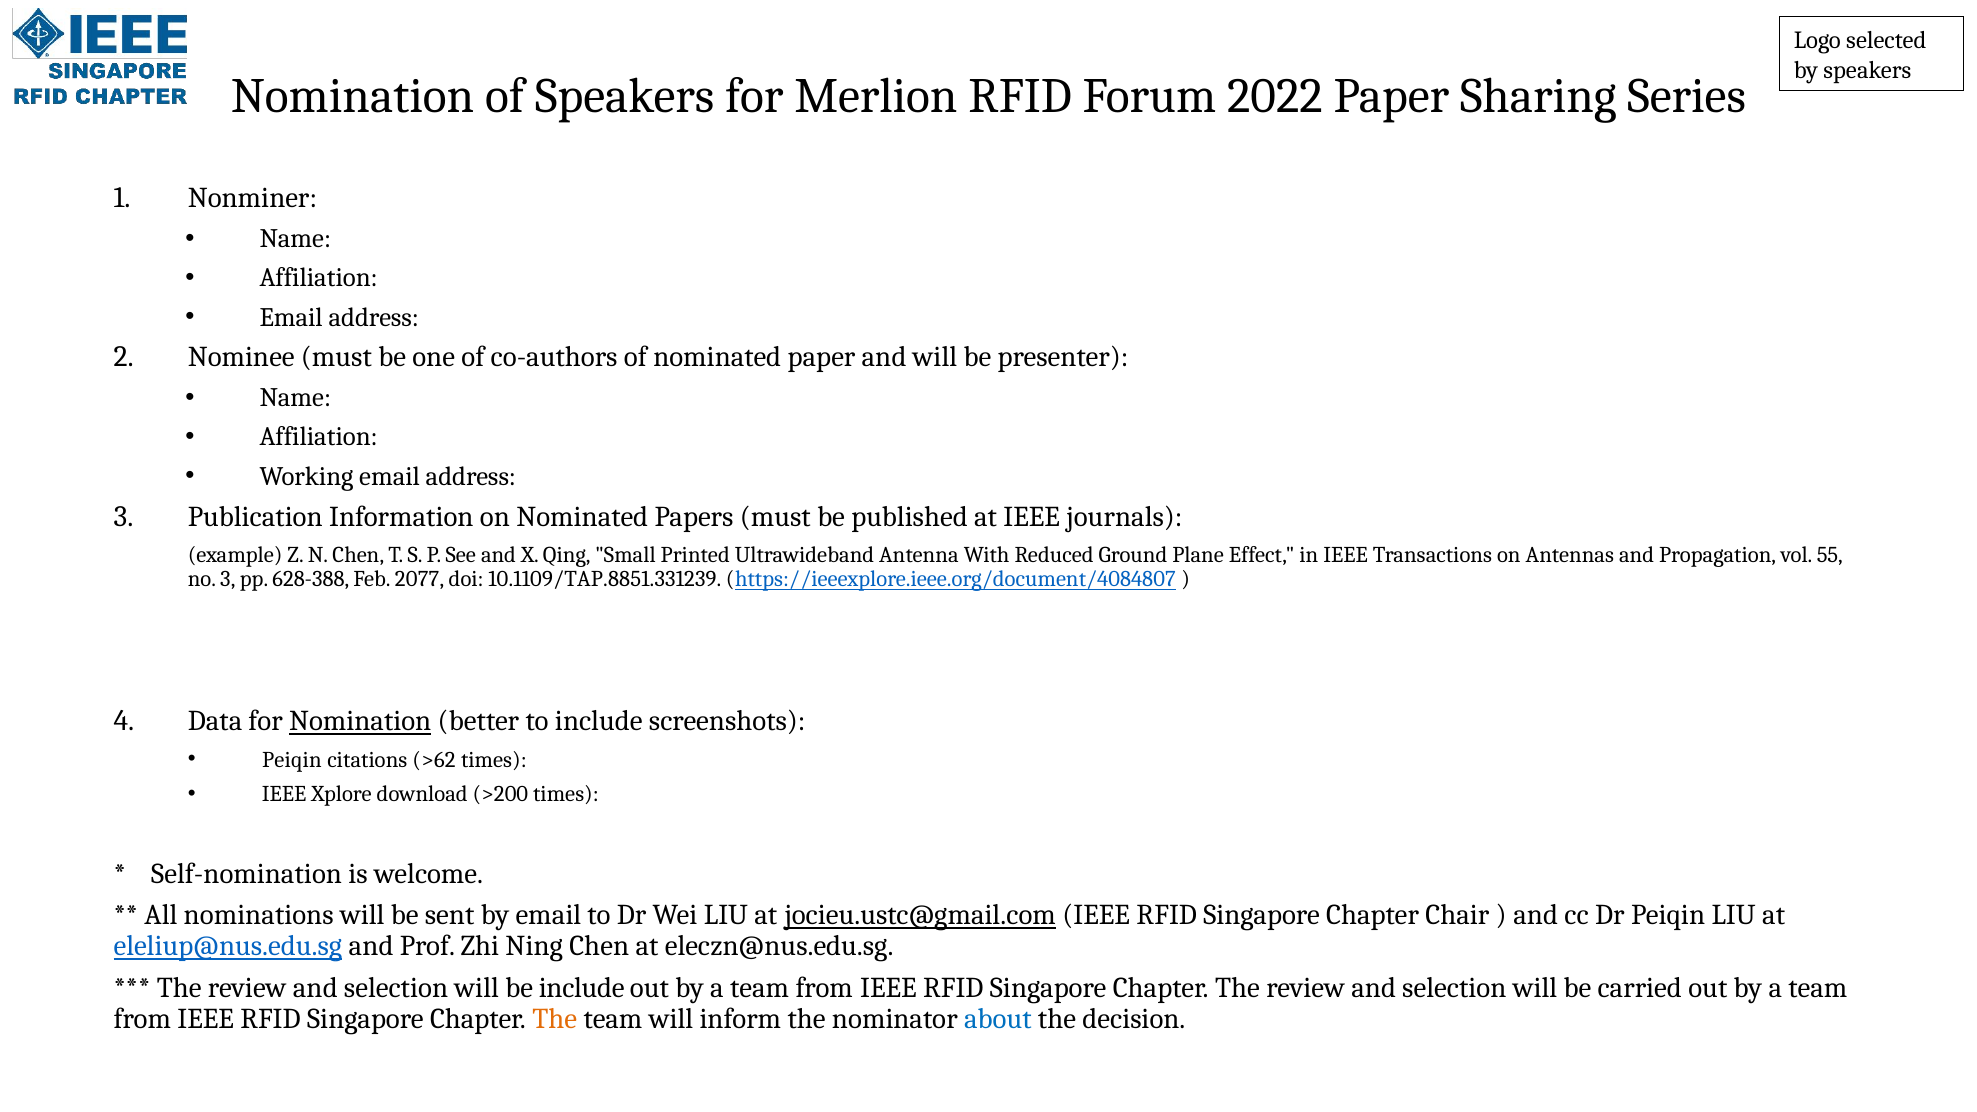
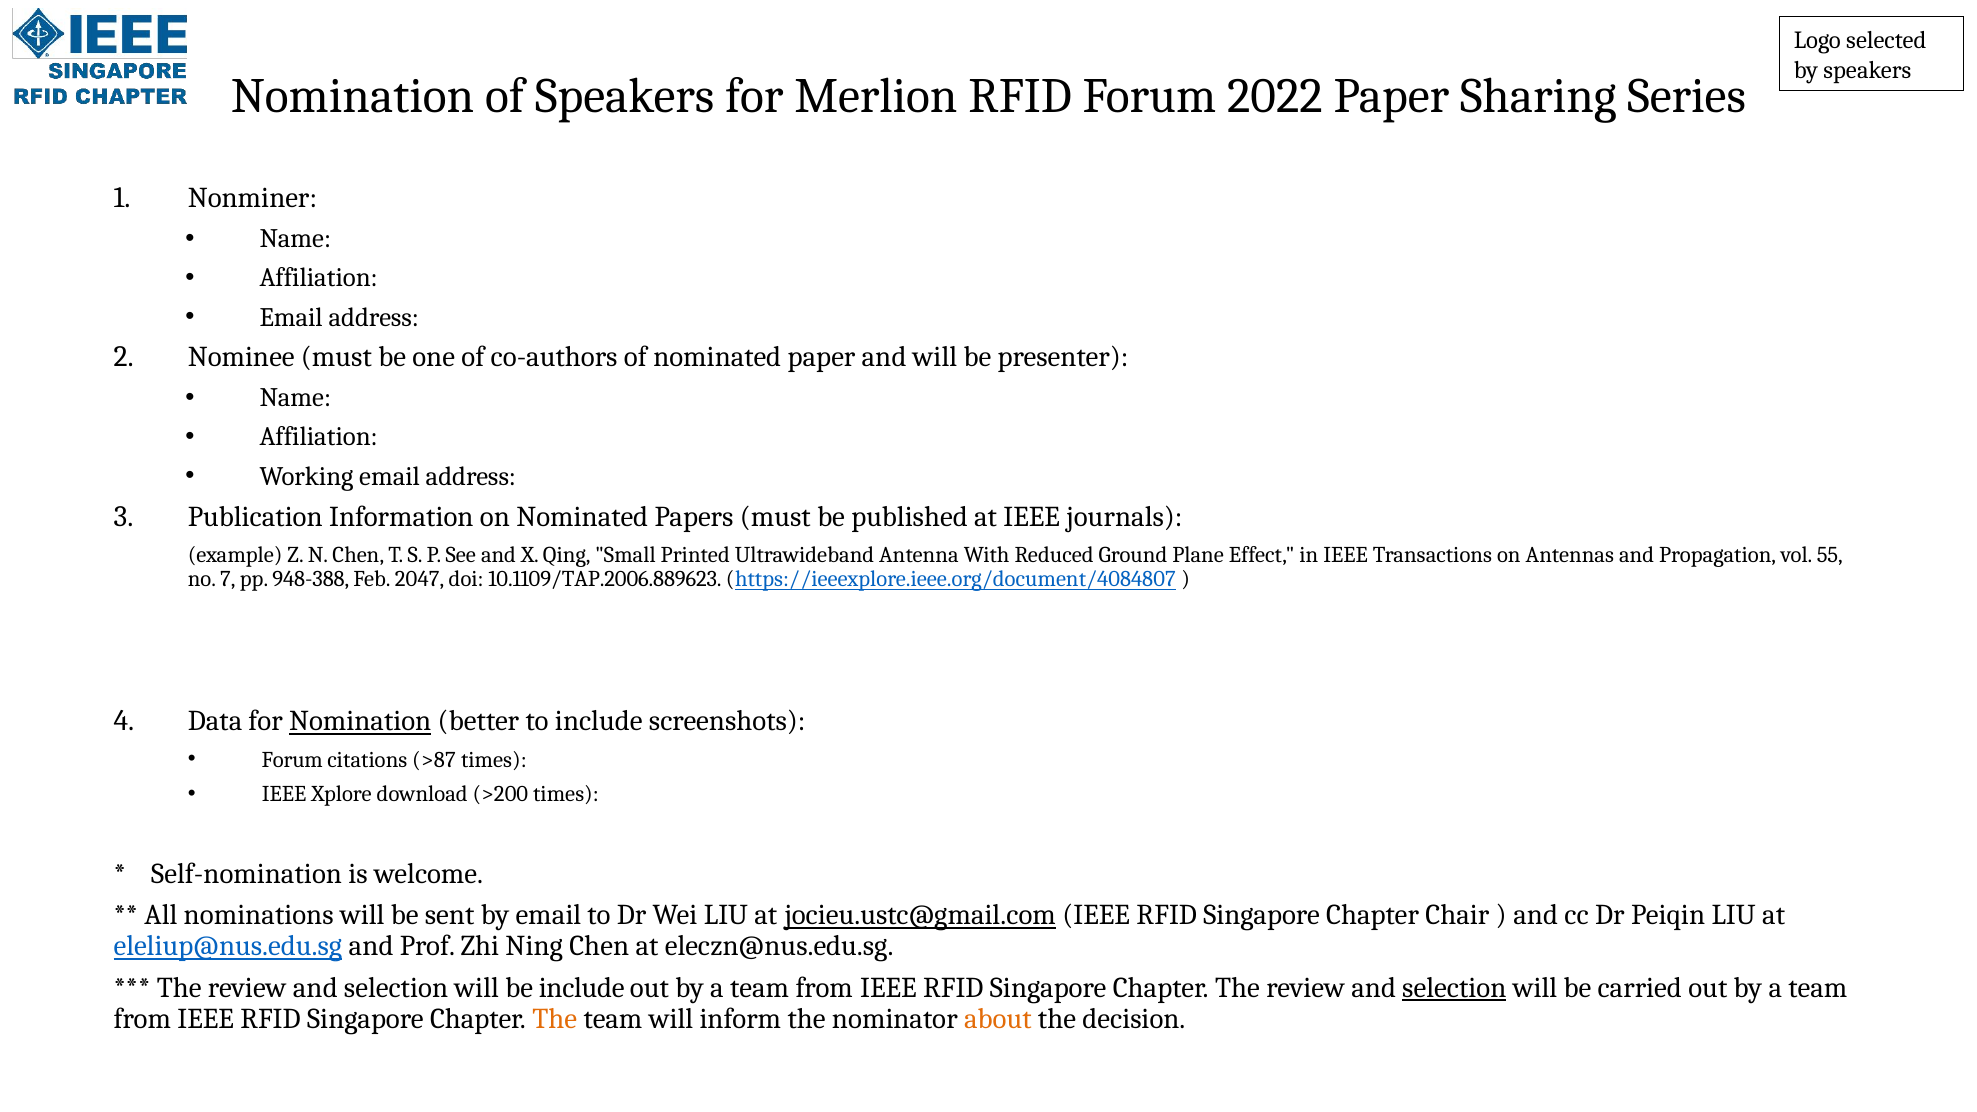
no 3: 3 -> 7
628-388: 628-388 -> 948-388
2077: 2077 -> 2047
10.1109/TAP.8851.331239: 10.1109/TAP.8851.331239 -> 10.1109/TAP.2006.889623
Peiqin at (292, 760): Peiqin -> Forum
>62: >62 -> >87
selection at (1454, 988) underline: none -> present
about colour: blue -> orange
